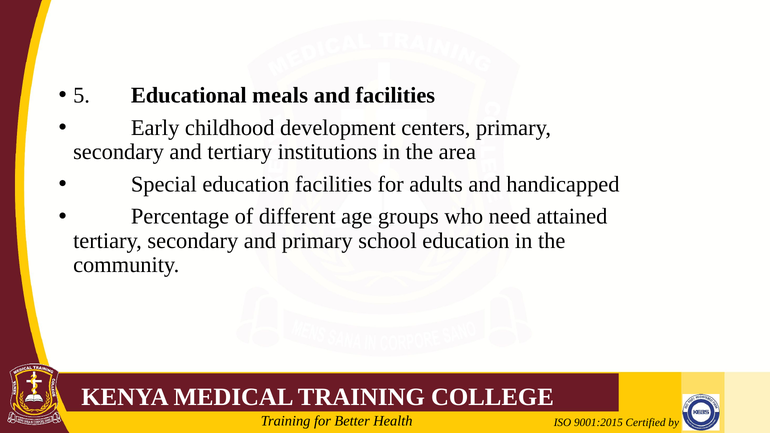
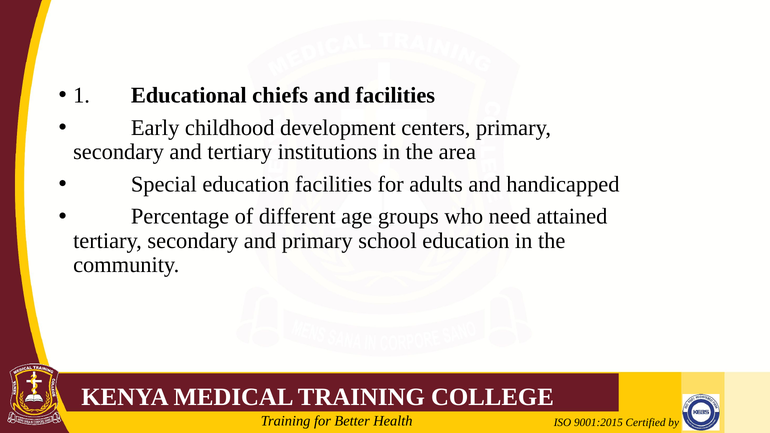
5: 5 -> 1
meals: meals -> chiefs
